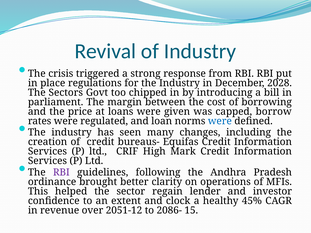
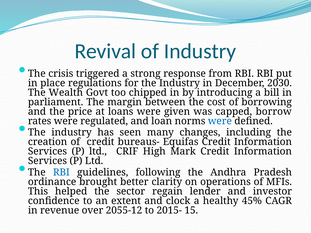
2028: 2028 -> 2030
Sectors: Sectors -> Wealth
RBI at (61, 172) colour: purple -> blue
2051-12: 2051-12 -> 2055-12
2086-: 2086- -> 2015-
